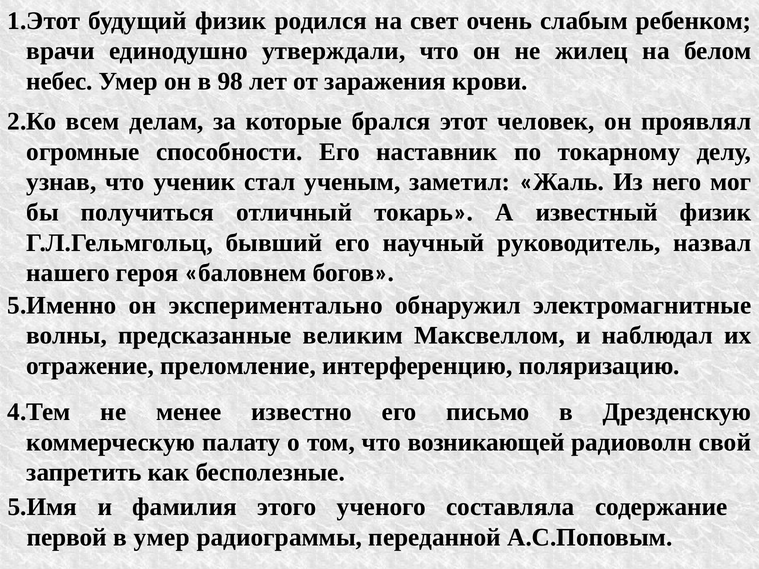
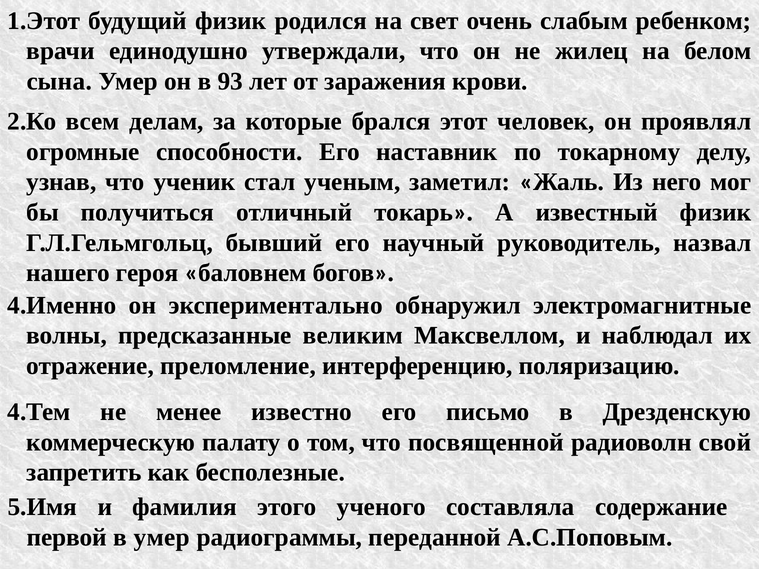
небес: небес -> сына
98: 98 -> 93
5.Именно: 5.Именно -> 4.Именно
возникающей: возникающей -> посвященной
